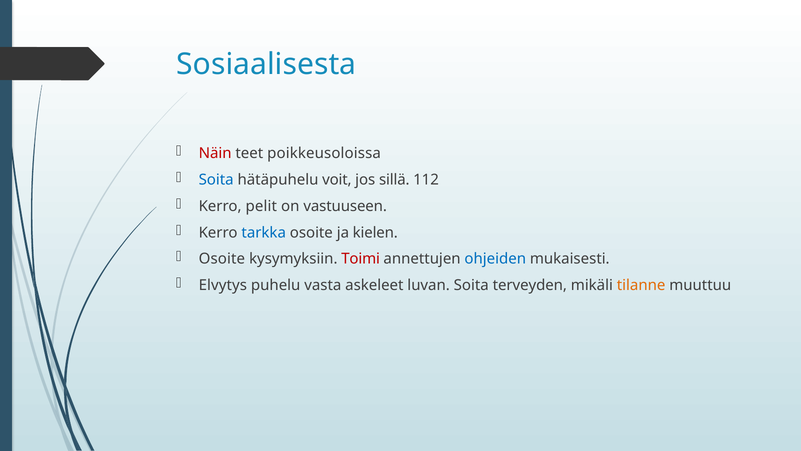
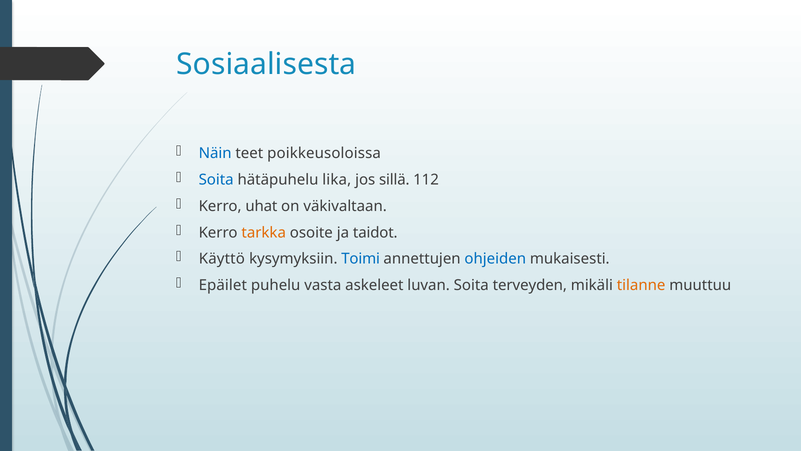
Näin colour: red -> blue
voit: voit -> lika
pelit: pelit -> uhat
vastuuseen: vastuuseen -> väkivaltaan
tarkka colour: blue -> orange
kielen: kielen -> taidot
Osoite at (222, 259): Osoite -> Käyttö
Toimi colour: red -> blue
Elvytys: Elvytys -> Epäilet
